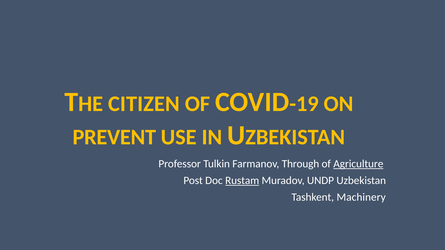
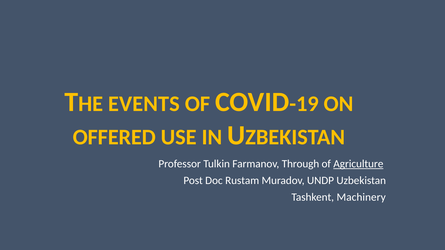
CITIZEN: CITIZEN -> EVENTS
PREVENT: PREVENT -> OFFERED
Rustam underline: present -> none
